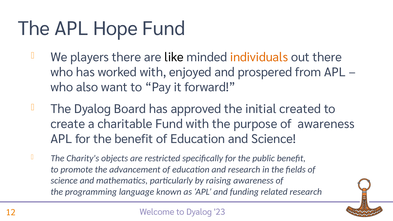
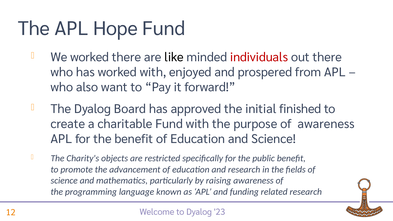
We players: players -> worked
individuals colour: orange -> red
created: created -> finished
